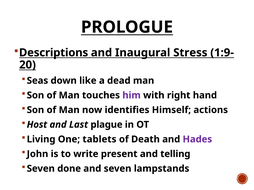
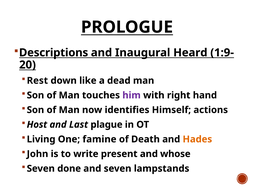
Stress: Stress -> Heard
Seas: Seas -> Rest
tablets: tablets -> famine
Hades colour: purple -> orange
telling: telling -> whose
